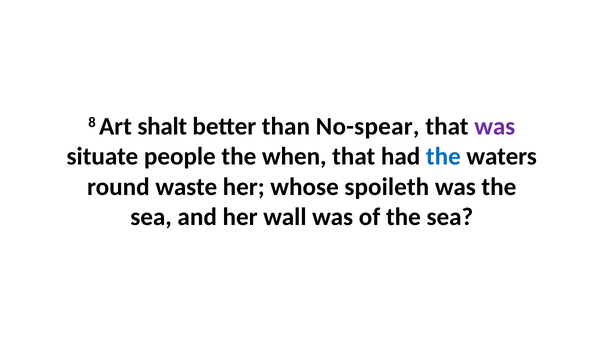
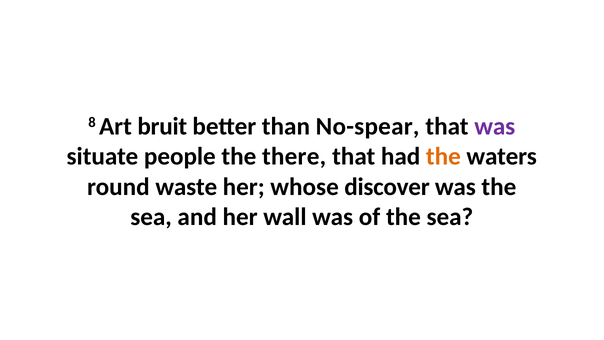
shalt: shalt -> bruit
when: when -> there
the at (443, 157) colour: blue -> orange
spoileth: spoileth -> discover
